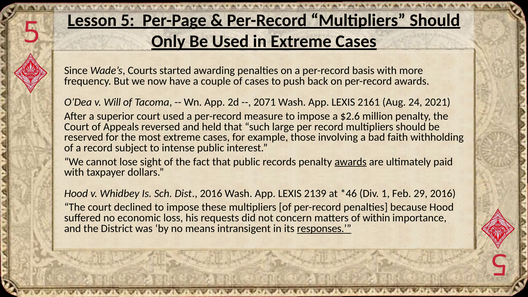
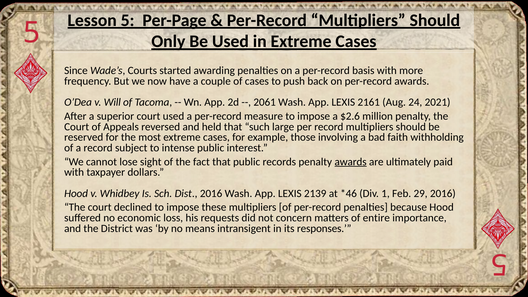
2071: 2071 -> 2061
within: within -> entire
responses underline: present -> none
